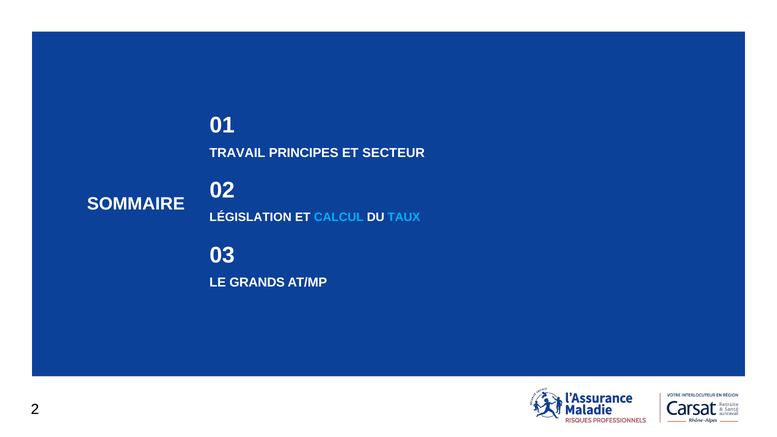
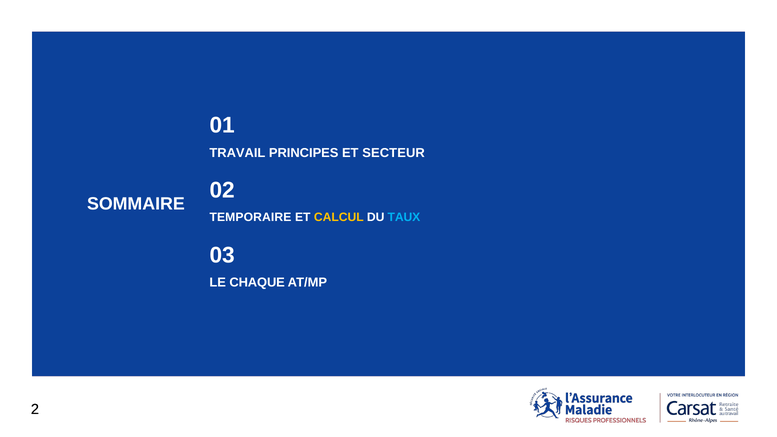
LÉGISLATION: LÉGISLATION -> TEMPORAIRE
CALCUL colour: light blue -> yellow
GRANDS: GRANDS -> CHAQUE
